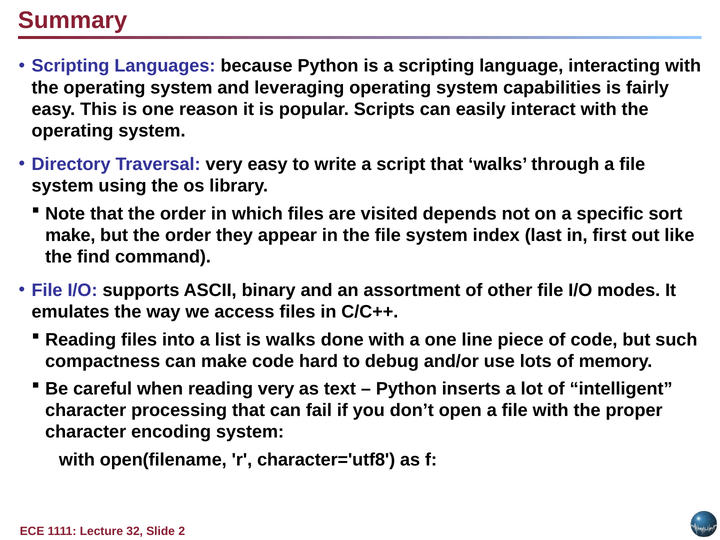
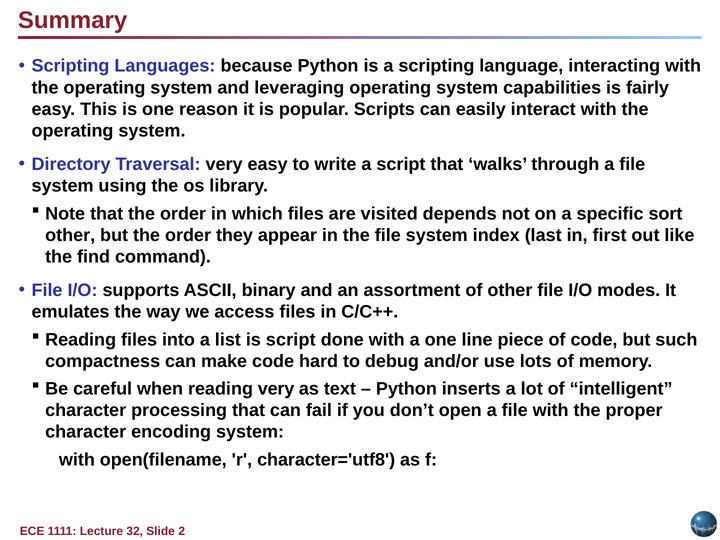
make at (70, 235): make -> other
is walks: walks -> script
